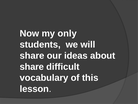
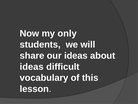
share at (32, 66): share -> ideas
